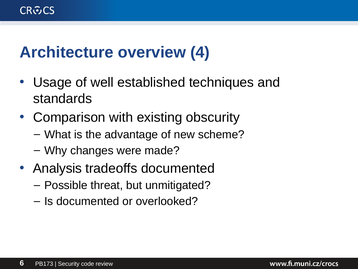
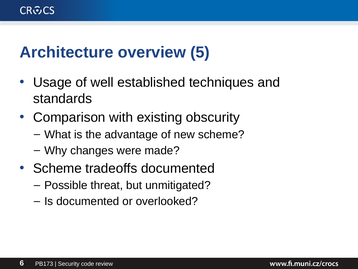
4: 4 -> 5
Analysis at (57, 168): Analysis -> Scheme
